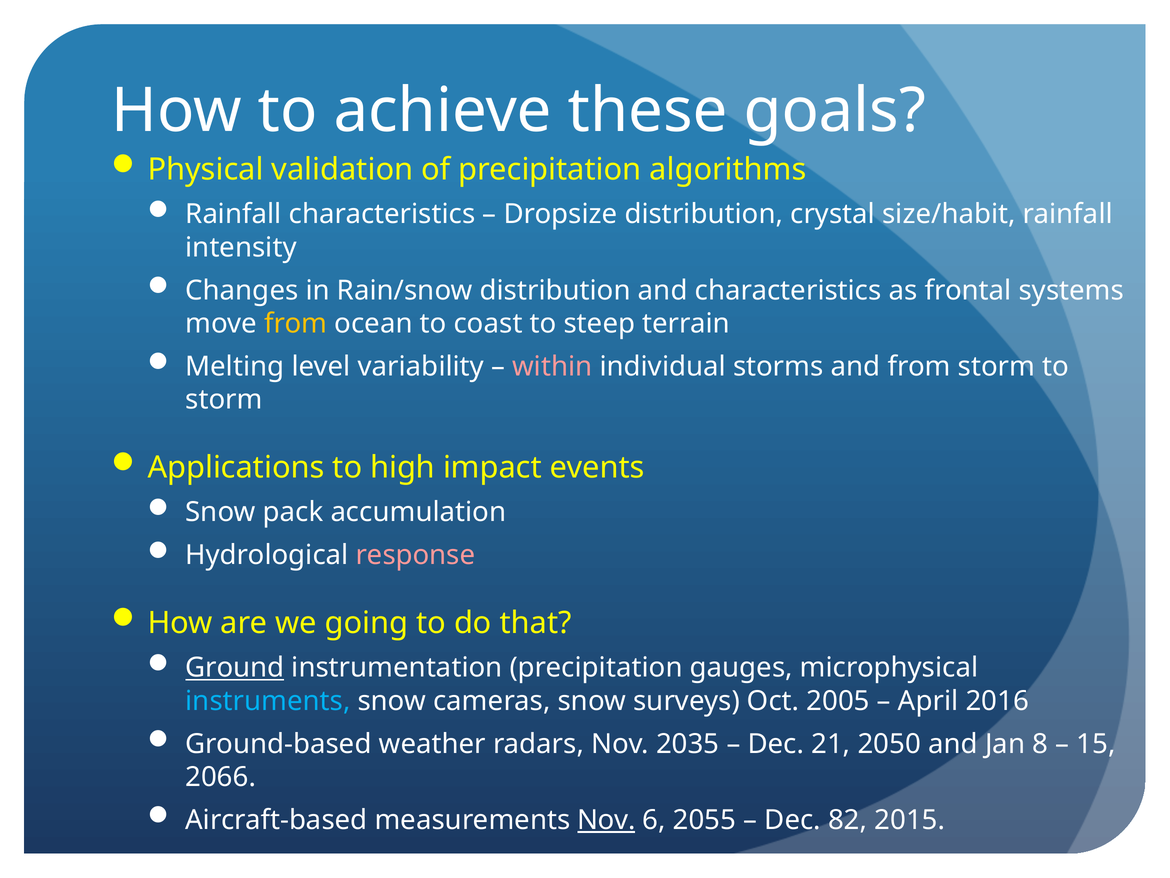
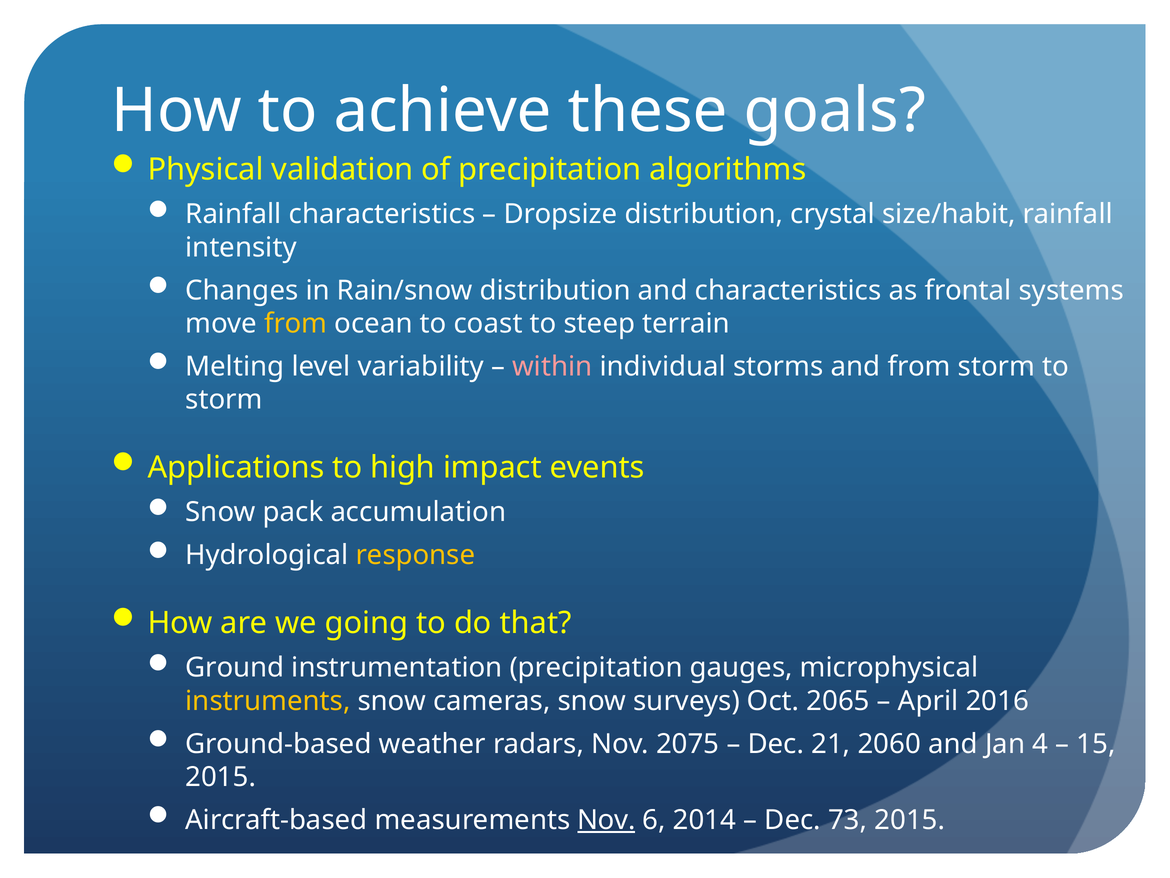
response colour: pink -> yellow
Ground underline: present -> none
instruments colour: light blue -> yellow
2005: 2005 -> 2065
2035: 2035 -> 2075
2050: 2050 -> 2060
8: 8 -> 4
2066 at (221, 777): 2066 -> 2015
2055: 2055 -> 2014
82: 82 -> 73
